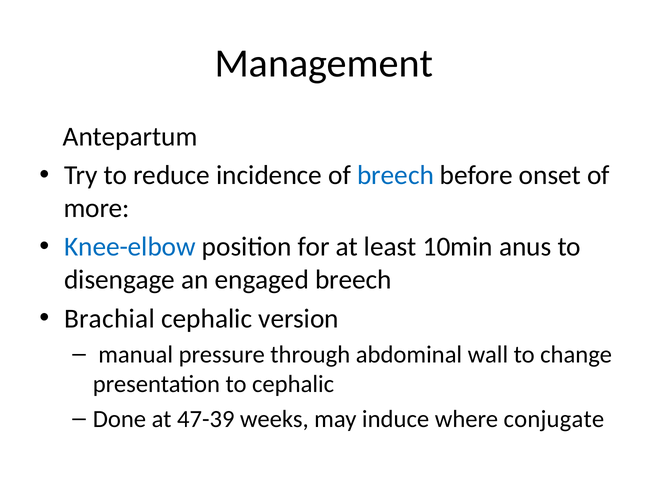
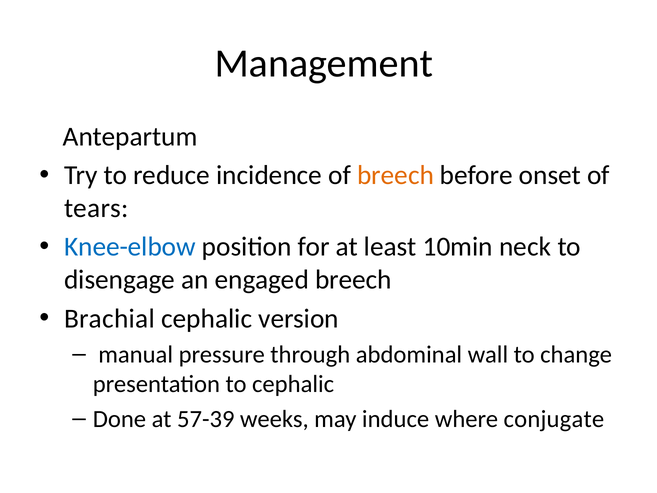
breech at (396, 175) colour: blue -> orange
more: more -> tears
anus: anus -> neck
47-39: 47-39 -> 57-39
